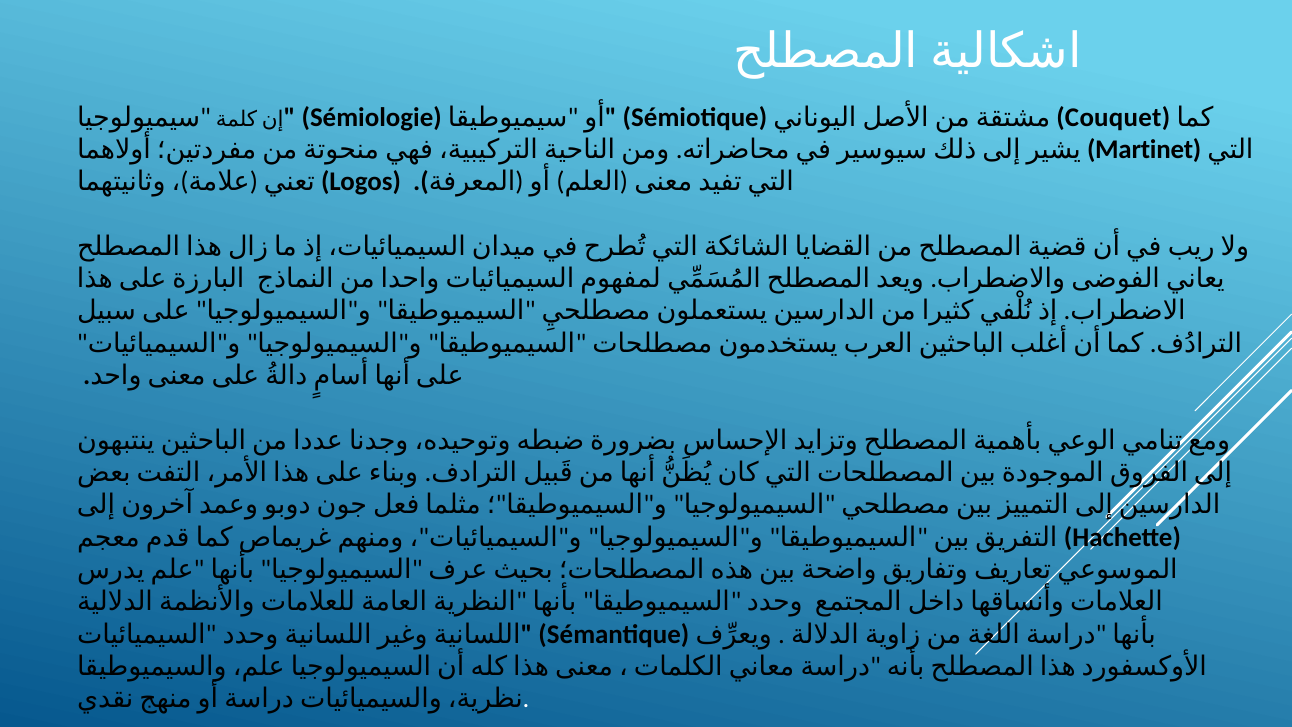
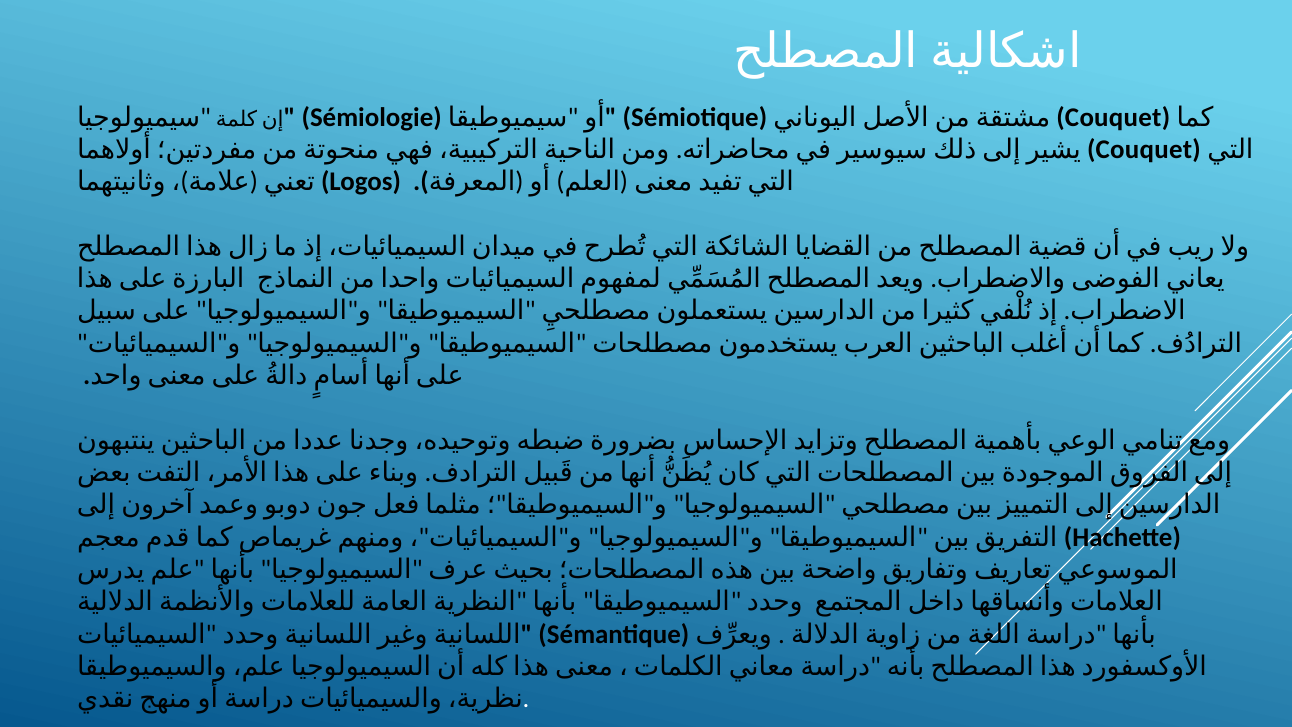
Martinet at (1144, 149): Martinet -> Couquet
